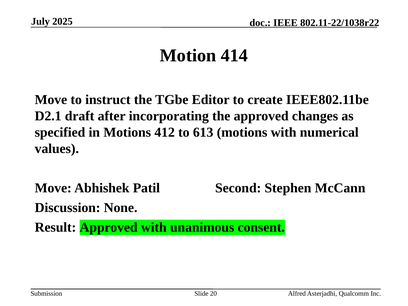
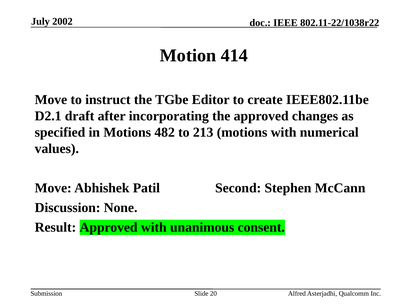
2025: 2025 -> 2002
412: 412 -> 482
613: 613 -> 213
